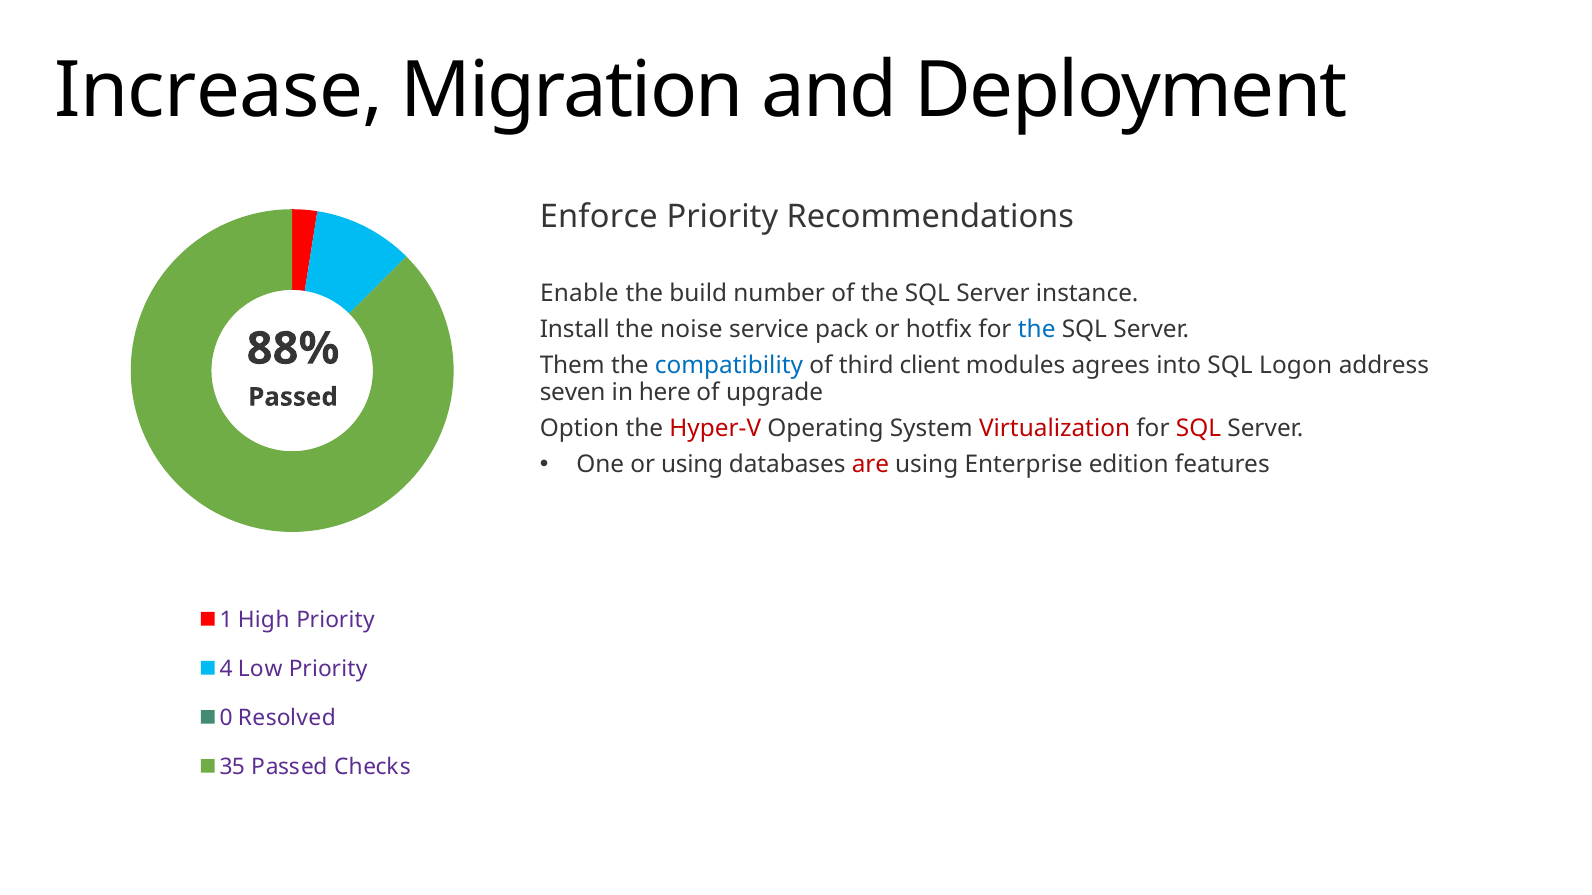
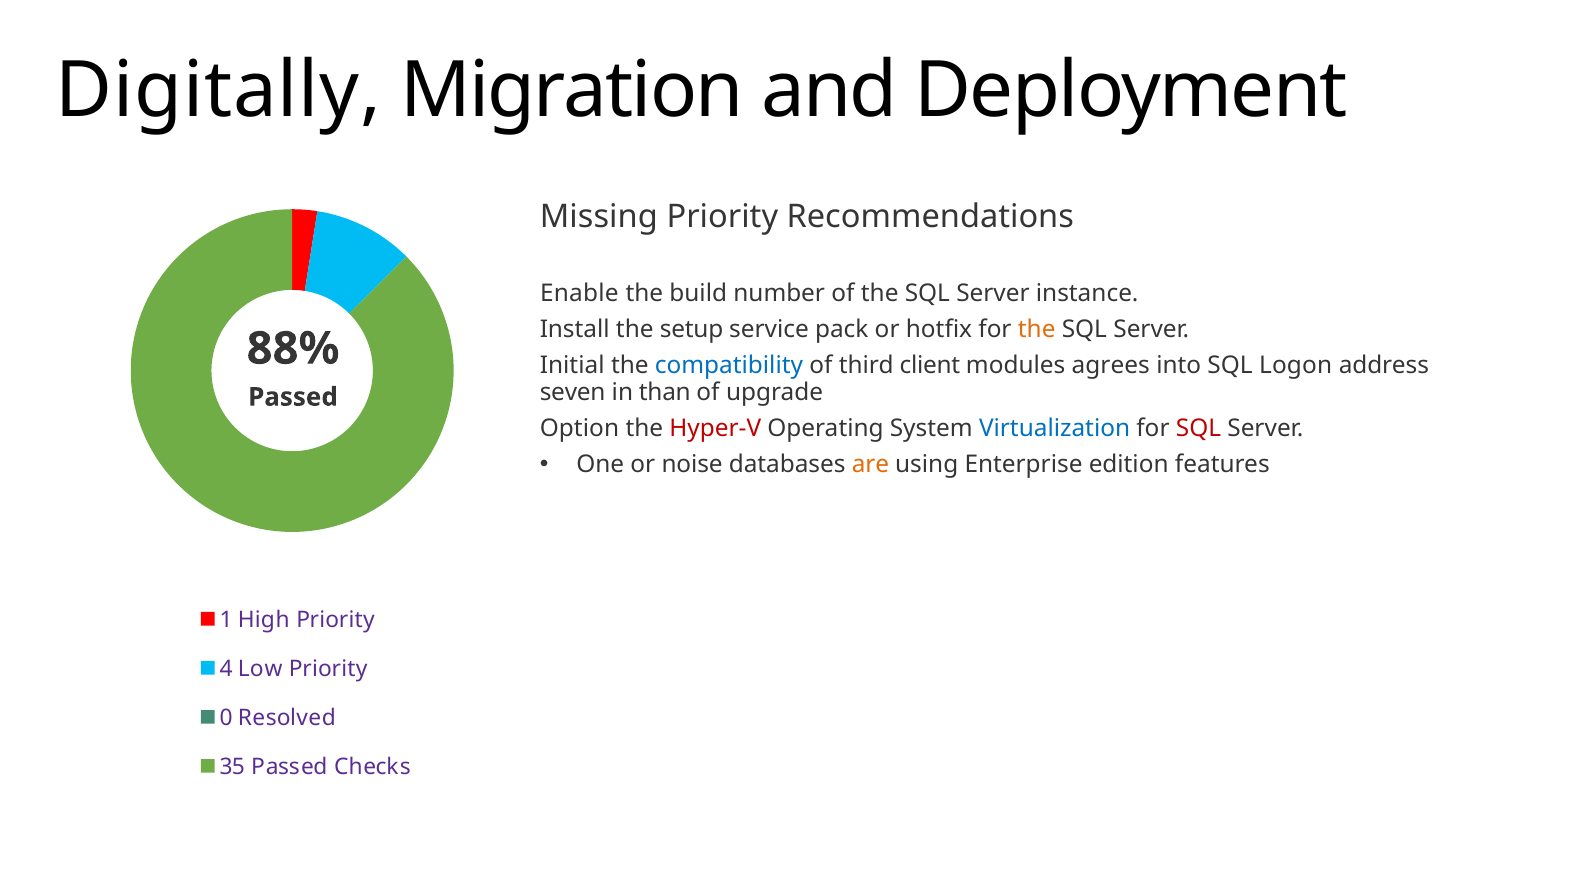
Increase: Increase -> Digitally
Enforce: Enforce -> Missing
noise: noise -> setup
the at (1037, 330) colour: blue -> orange
Them: Them -> Initial
here: here -> than
Virtualization colour: red -> blue
or using: using -> noise
are colour: red -> orange
